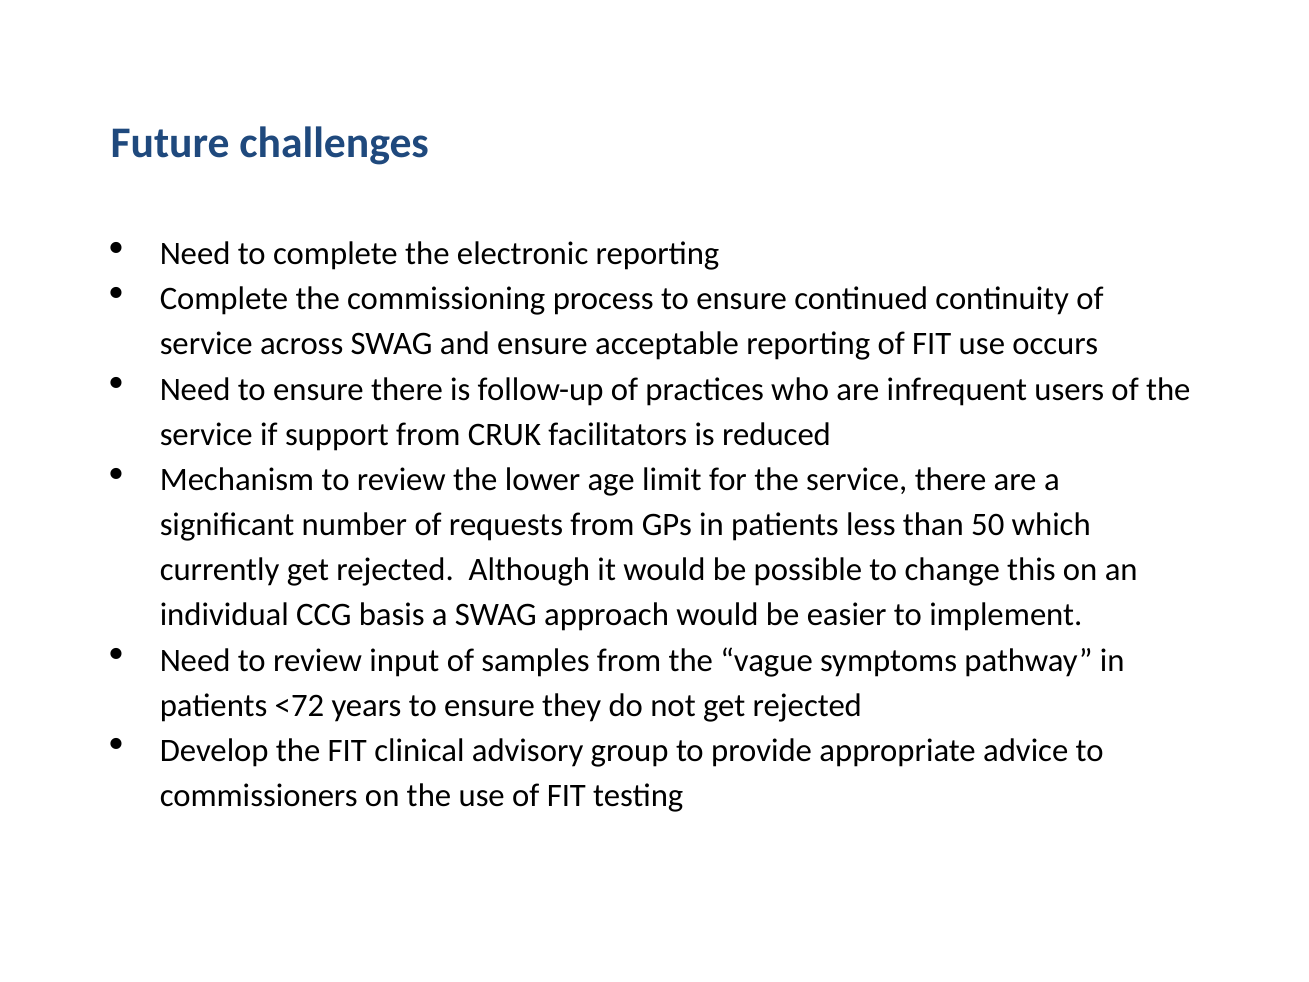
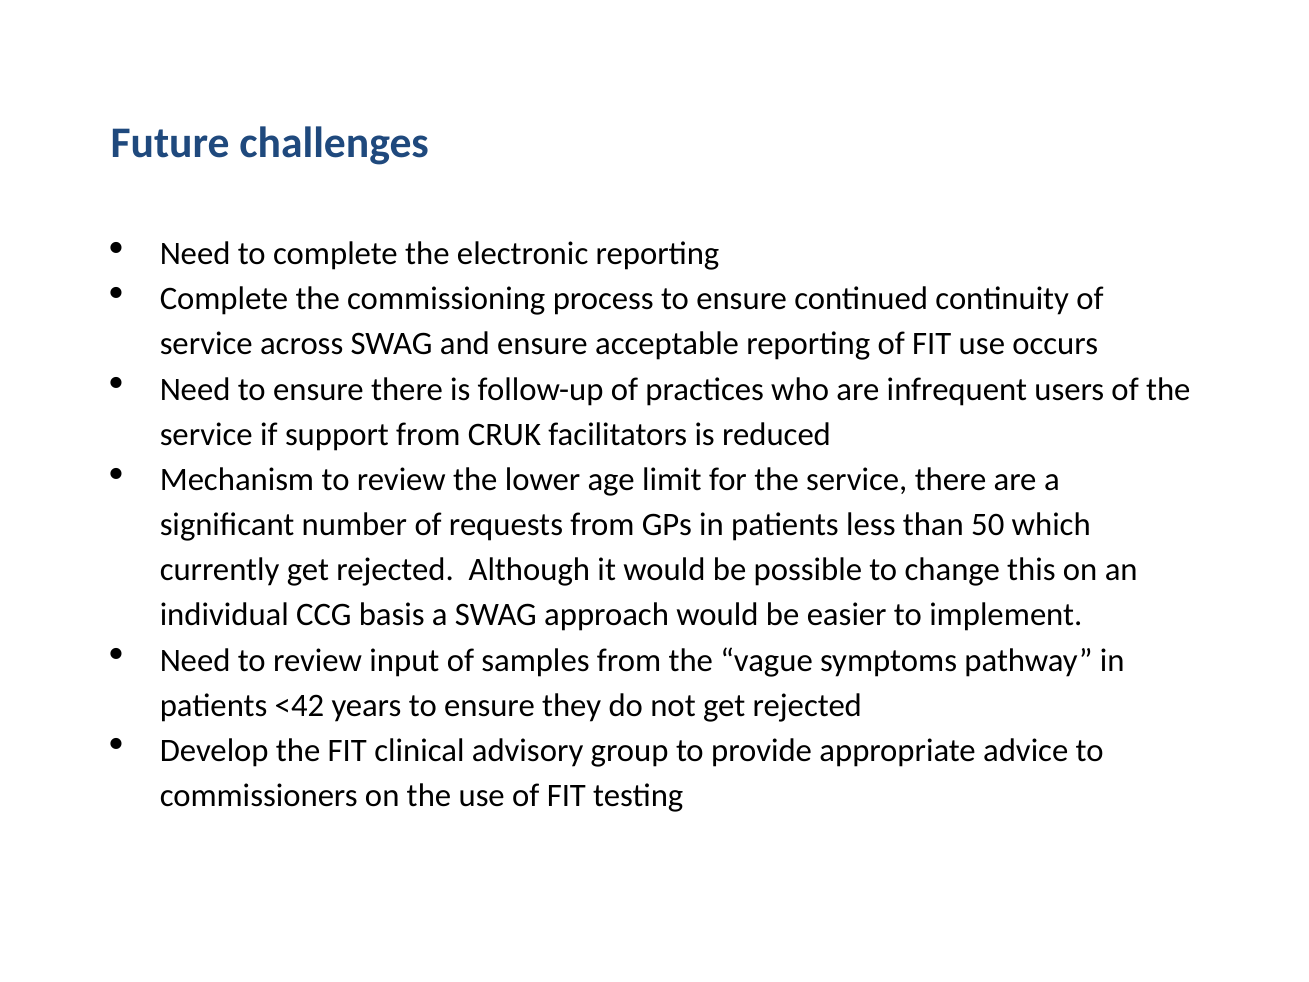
<72: <72 -> <42
